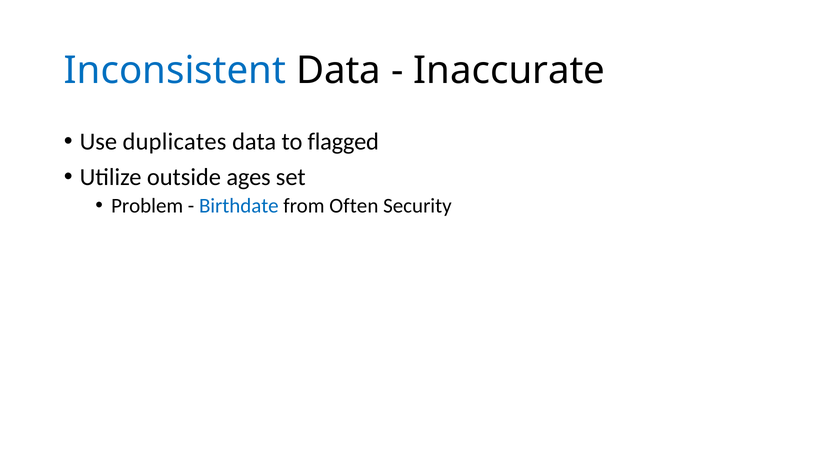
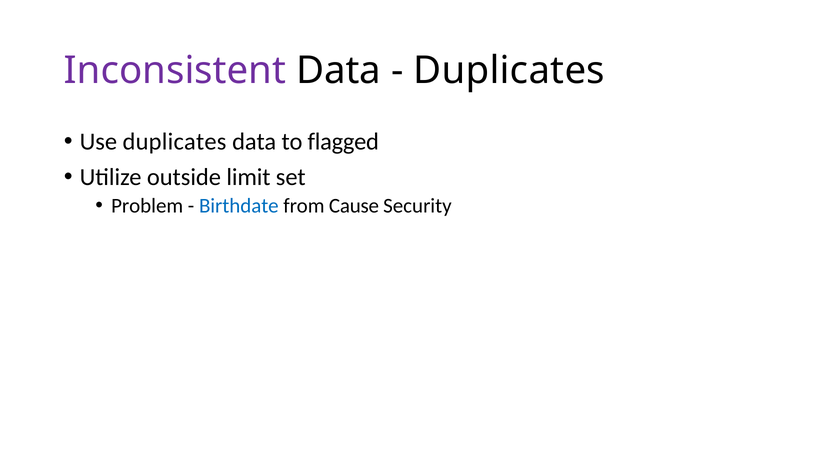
Inconsistent colour: blue -> purple
Inaccurate at (509, 70): Inaccurate -> Duplicates
ages: ages -> limit
Often: Often -> Cause
